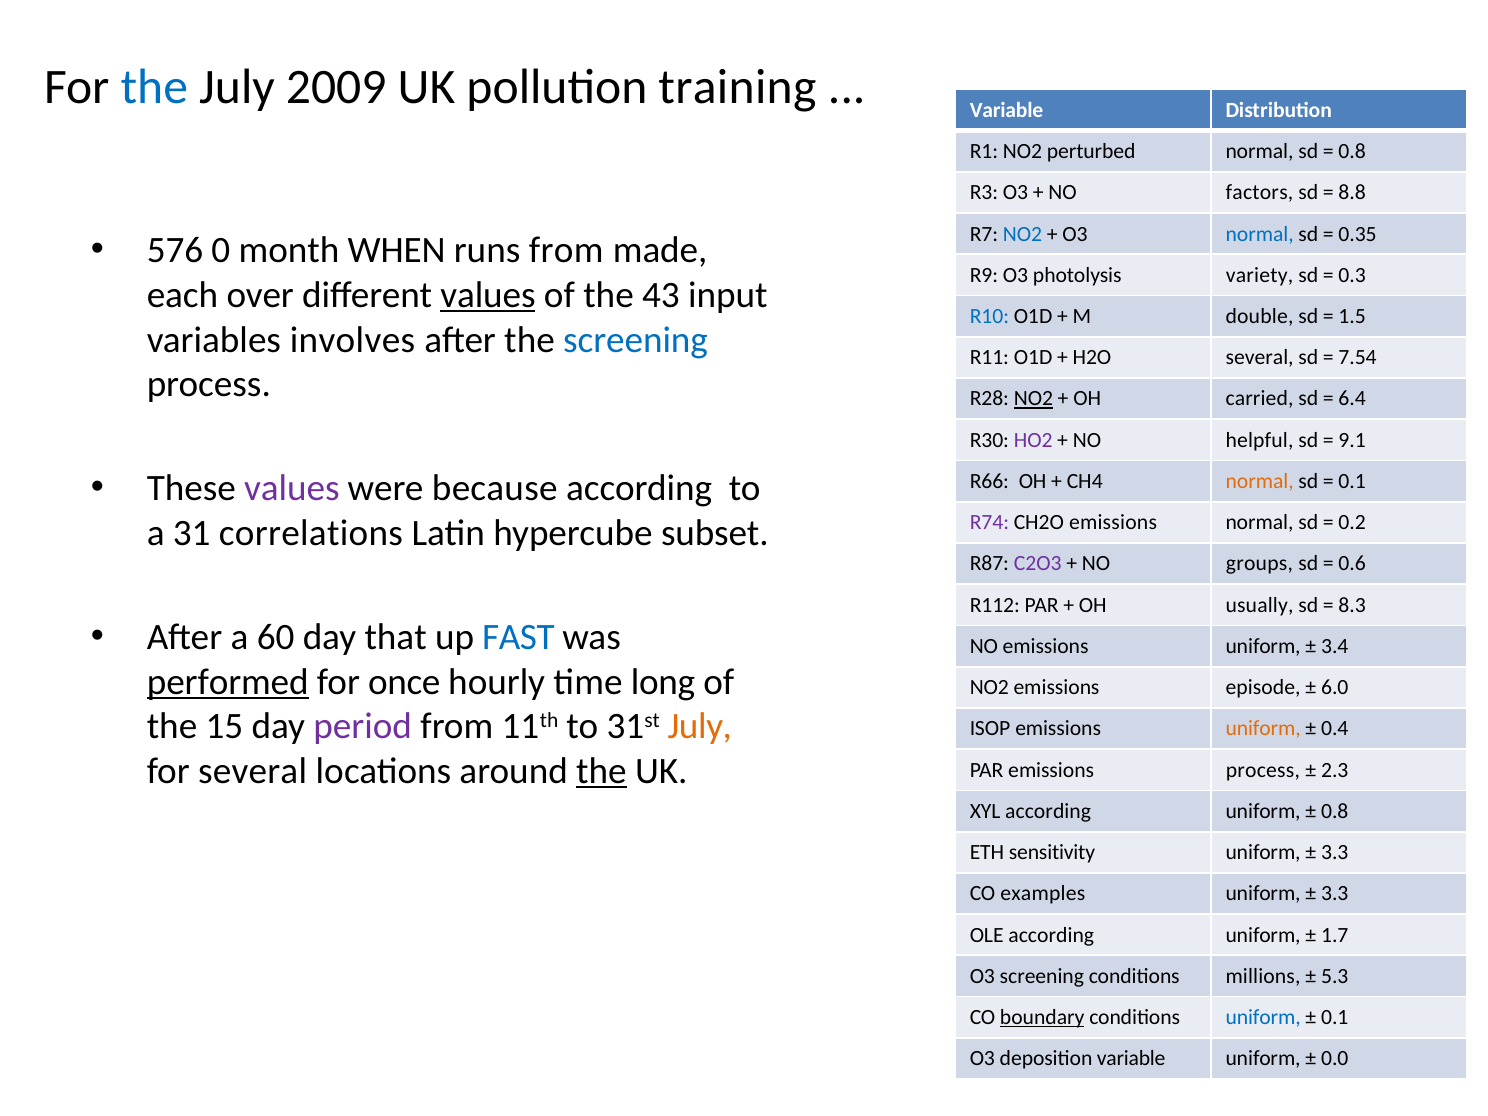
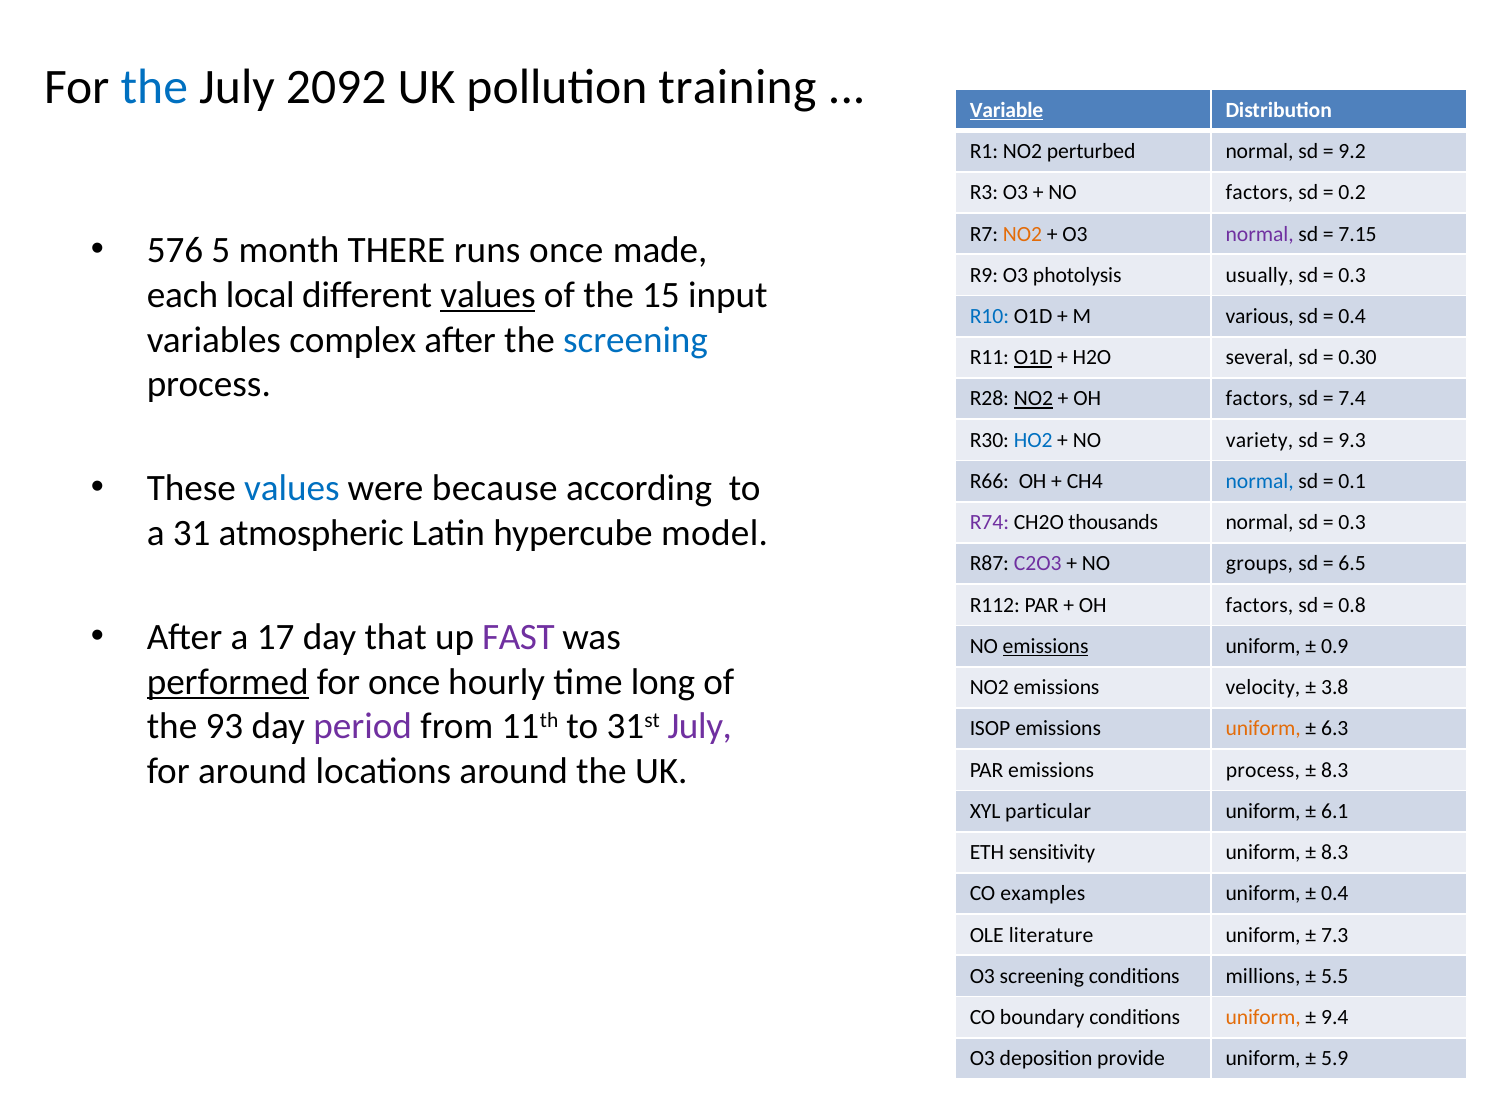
2009: 2009 -> 2092
Variable at (1007, 110) underline: none -> present
0.8 at (1352, 151): 0.8 -> 9.2
8.8: 8.8 -> 0.2
NO2 at (1023, 234) colour: blue -> orange
normal at (1260, 234) colour: blue -> purple
0.35: 0.35 -> 7.15
0: 0 -> 5
WHEN: WHEN -> THERE
runs from: from -> once
variety: variety -> usually
over: over -> local
43: 43 -> 15
double: double -> various
1.5 at (1352, 316): 1.5 -> 0.4
involves: involves -> complex
O1D at (1033, 358) underline: none -> present
7.54: 7.54 -> 0.30
carried at (1260, 399): carried -> factors
6.4: 6.4 -> 7.4
HO2 colour: purple -> blue
helpful: helpful -> variety
9.1: 9.1 -> 9.3
values at (292, 489) colour: purple -> blue
normal at (1260, 481) colour: orange -> blue
CH2O emissions: emissions -> thousands
0.2 at (1352, 523): 0.2 -> 0.3
correlations: correlations -> atmospheric
subset: subset -> model
0.6: 0.6 -> 6.5
usually at (1259, 605): usually -> factors
8.3: 8.3 -> 0.8
60: 60 -> 17
FAST colour: blue -> purple
emissions at (1046, 646) underline: none -> present
3.4: 3.4 -> 0.9
episode: episode -> velocity
6.0: 6.0 -> 3.8
15: 15 -> 93
July at (700, 727) colour: orange -> purple
0.4: 0.4 -> 6.3
for several: several -> around
the at (601, 771) underline: present -> none
2.3 at (1335, 770): 2.3 -> 8.3
XYL according: according -> particular
0.8 at (1335, 811): 0.8 -> 6.1
3.3 at (1335, 852): 3.3 -> 8.3
3.3 at (1335, 894): 3.3 -> 0.4
OLE according: according -> literature
1.7: 1.7 -> 7.3
5.3: 5.3 -> 5.5
boundary underline: present -> none
uniform at (1263, 1017) colour: blue -> orange
0.1 at (1335, 1017): 0.1 -> 9.4
deposition variable: variable -> provide
0.0: 0.0 -> 5.9
